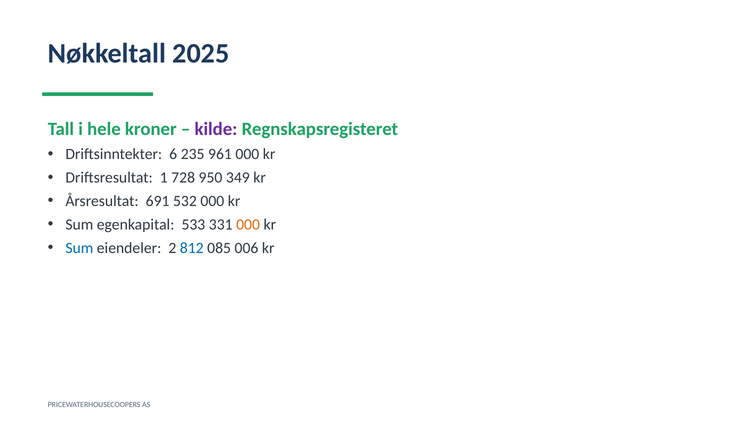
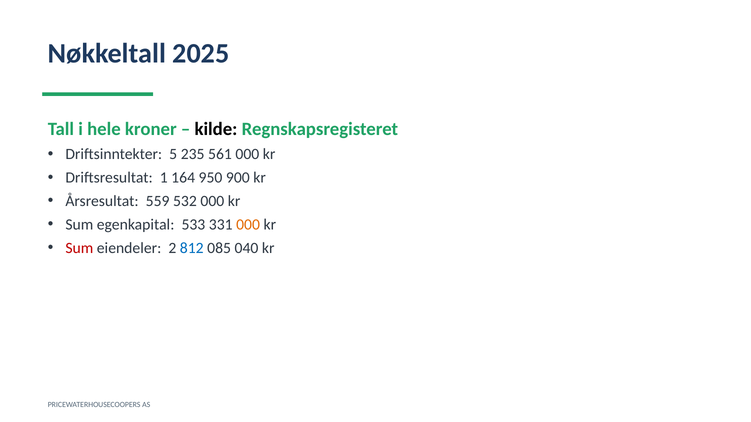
kilde colour: purple -> black
6: 6 -> 5
961: 961 -> 561
728: 728 -> 164
349: 349 -> 900
691: 691 -> 559
Sum at (79, 248) colour: blue -> red
006: 006 -> 040
